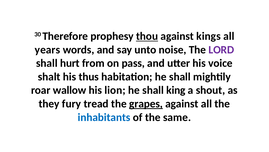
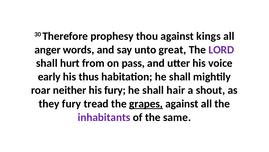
thou underline: present -> none
years: years -> anger
noise: noise -> great
shalt: shalt -> early
wallow: wallow -> neither
his lion: lion -> fury
king: king -> hair
inhabitants colour: blue -> purple
